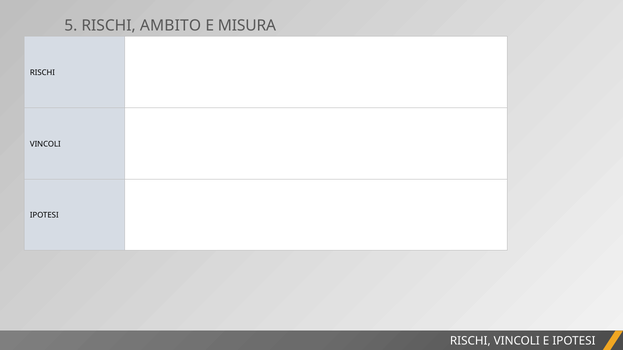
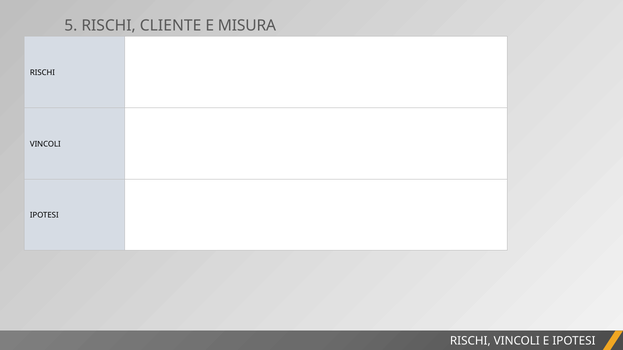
AMBITO: AMBITO -> CLIENTE
